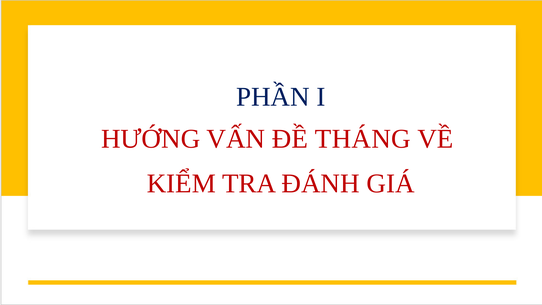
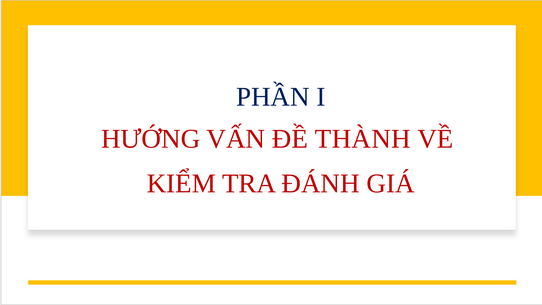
THÁNG: THÁNG -> THÀNH
